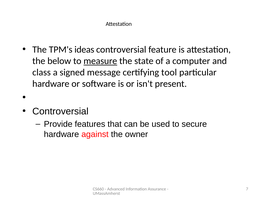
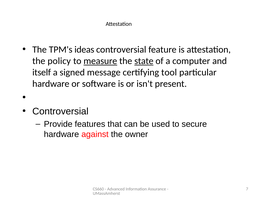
below: below -> policy
state underline: none -> present
class: class -> itself
